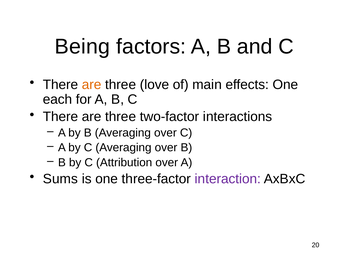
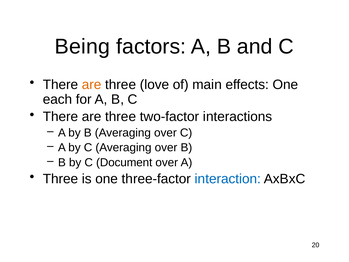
Attribution: Attribution -> Document
Sums at (60, 179): Sums -> Three
interaction colour: purple -> blue
